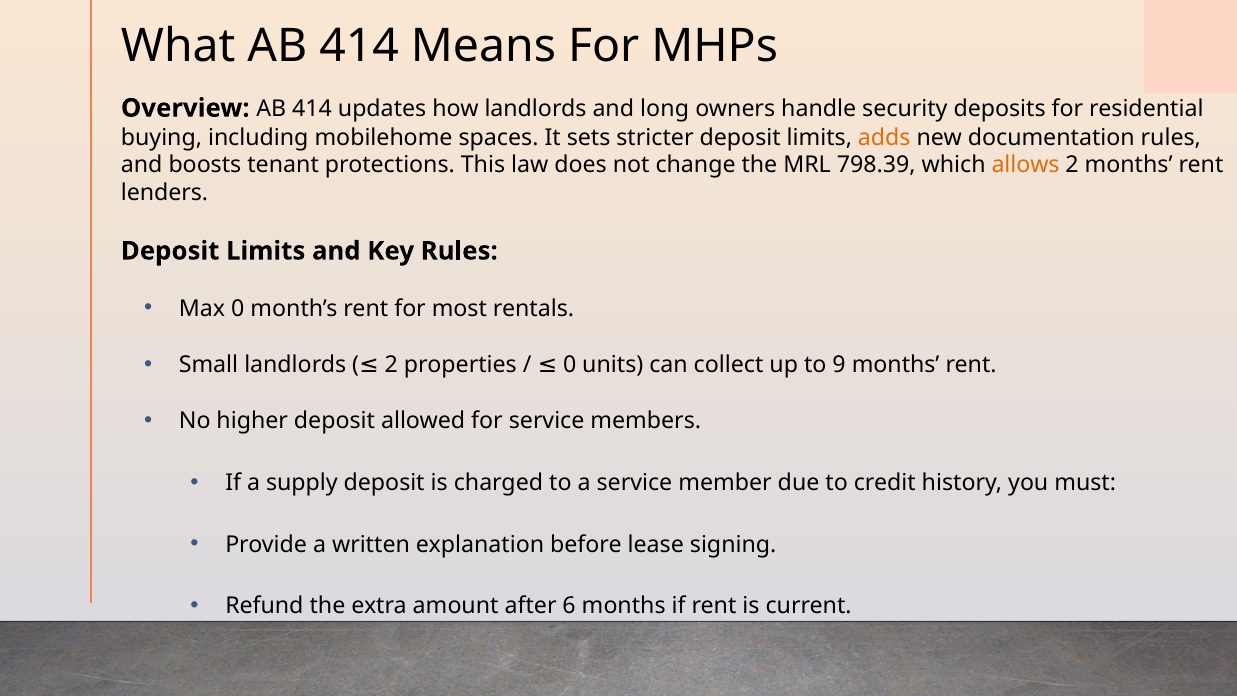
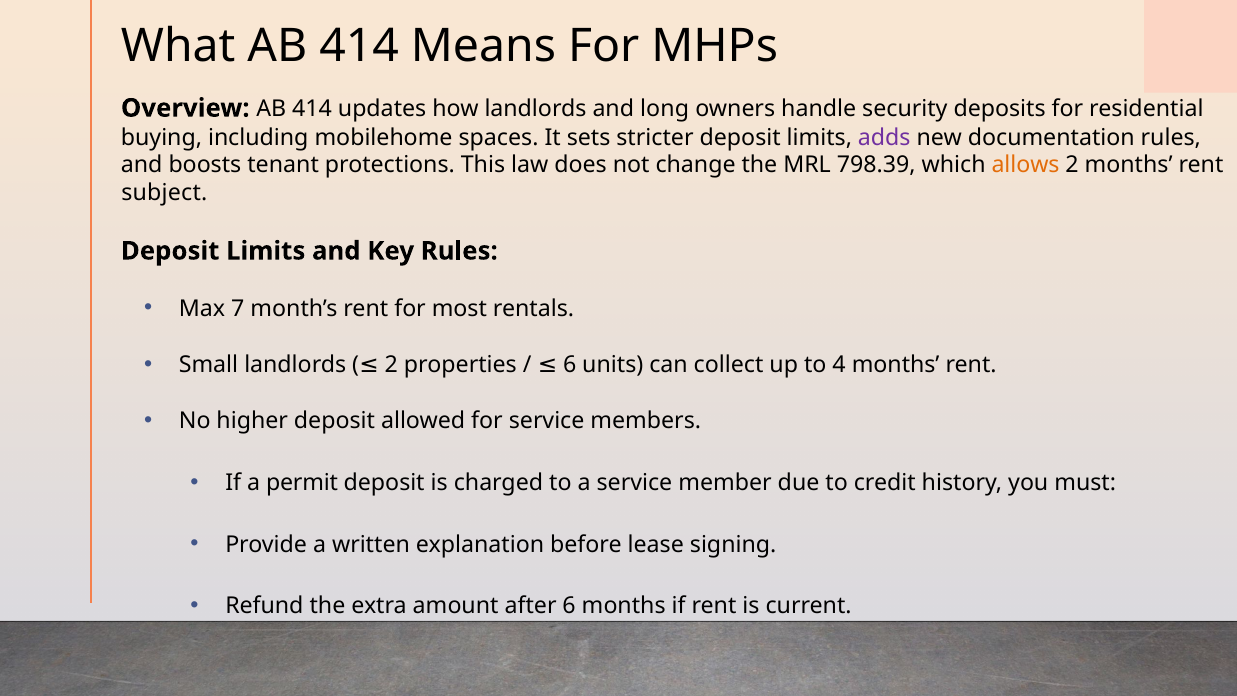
adds colour: orange -> purple
lenders: lenders -> subject
Max 0: 0 -> 7
0 at (570, 365): 0 -> 6
9: 9 -> 4
supply: supply -> permit
